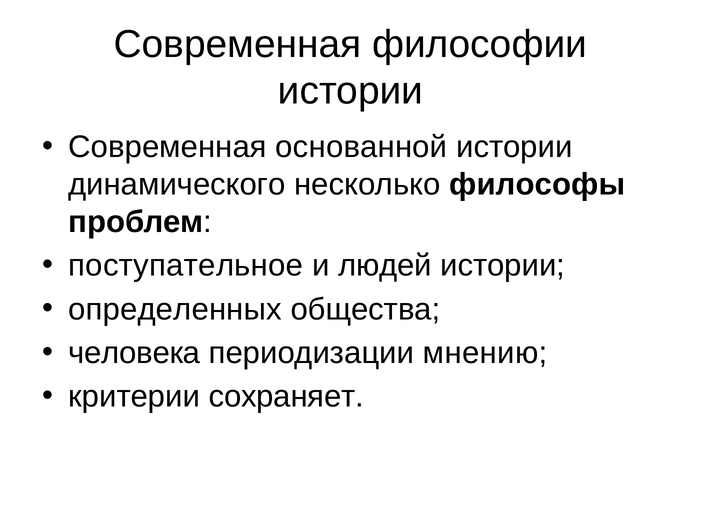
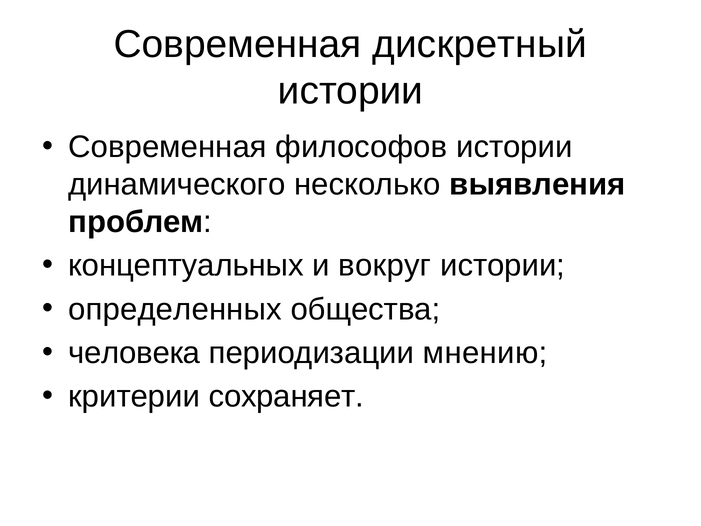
философии: философии -> дискретный
основанной: основанной -> философов
философы: философы -> выявления
поступательное: поступательное -> концептуальных
людей: людей -> вокруг
